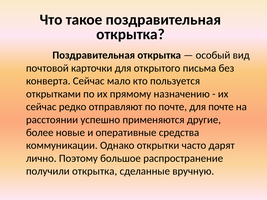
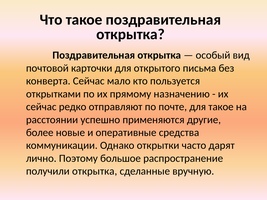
для почте: почте -> такое
